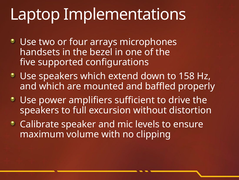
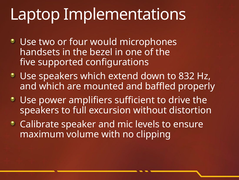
arrays: arrays -> would
158: 158 -> 832
